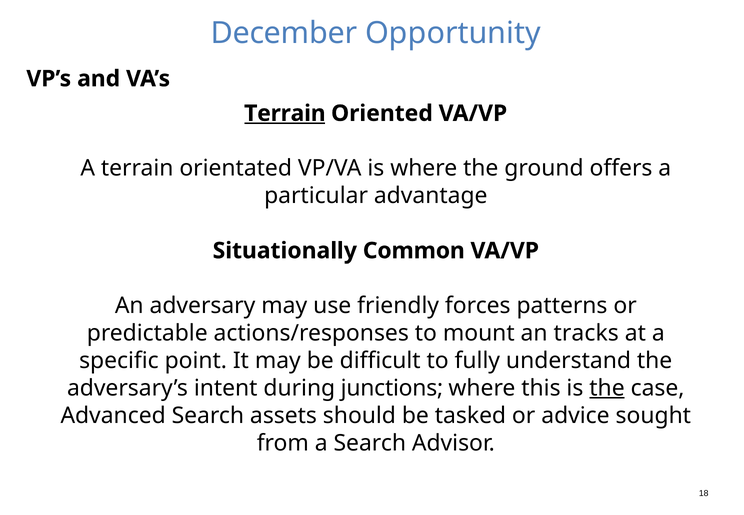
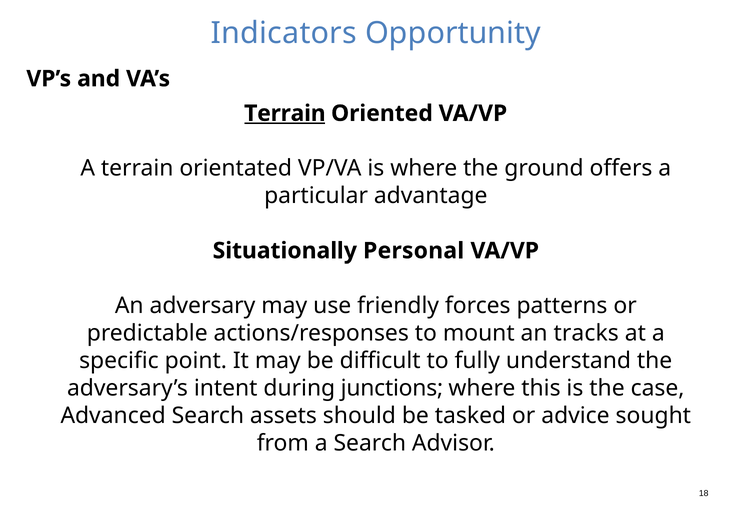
December: December -> Indicators
Common: Common -> Personal
the at (607, 388) underline: present -> none
